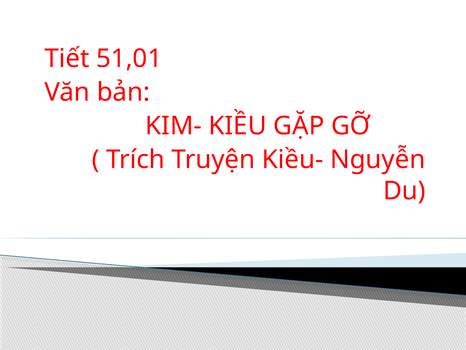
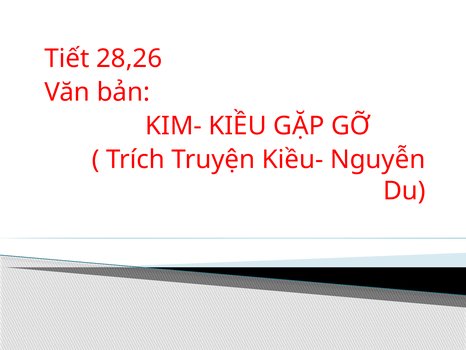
51,01: 51,01 -> 28,26
